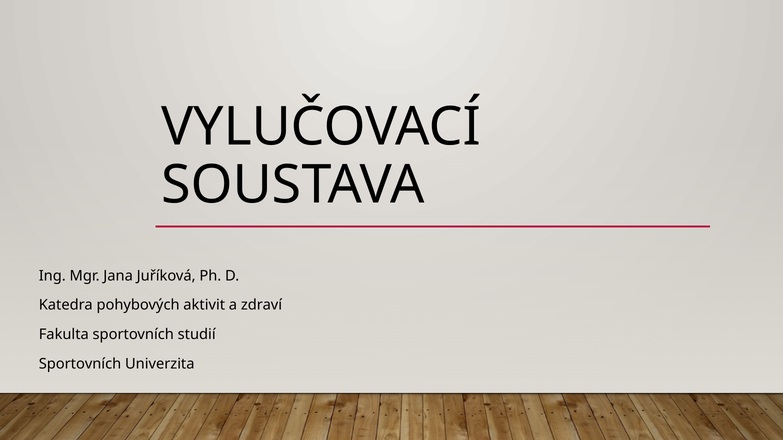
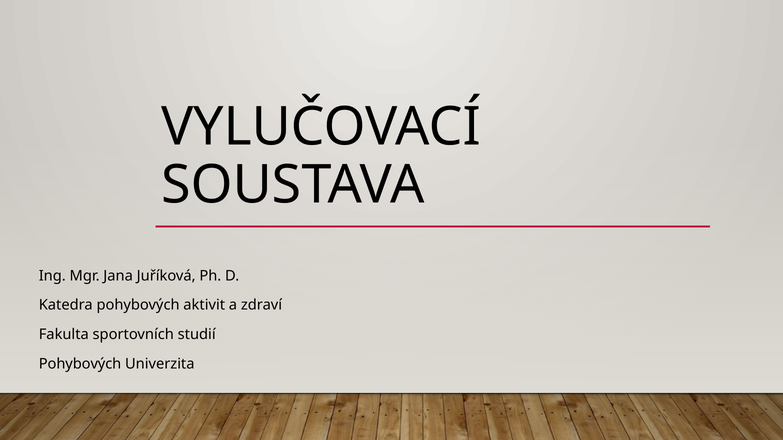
Sportovních at (80, 364): Sportovních -> Pohybových
